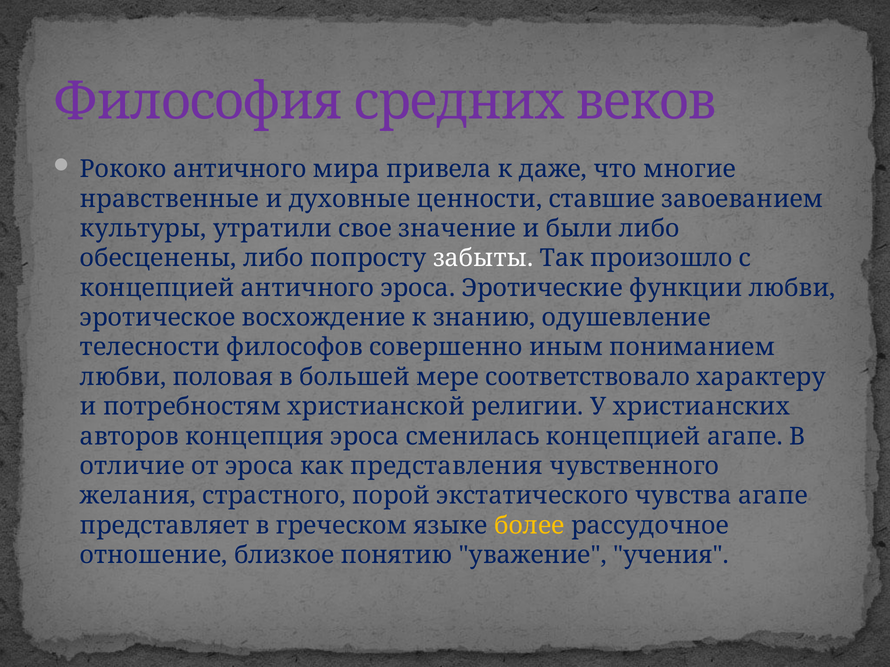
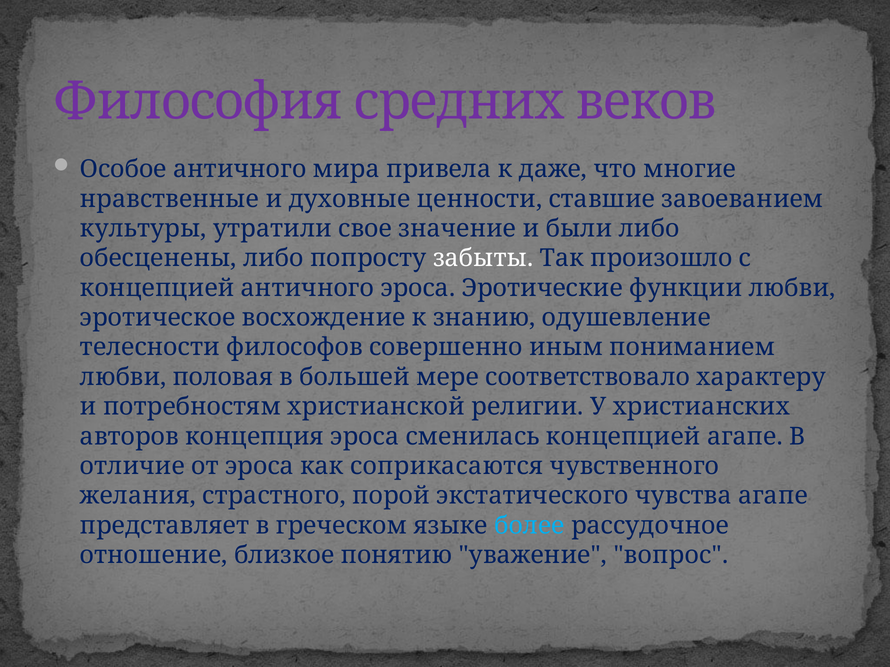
Рококо: Рококо -> Особое
представления: представления -> соприкасаются
более colour: yellow -> light blue
учения: учения -> вопрос
